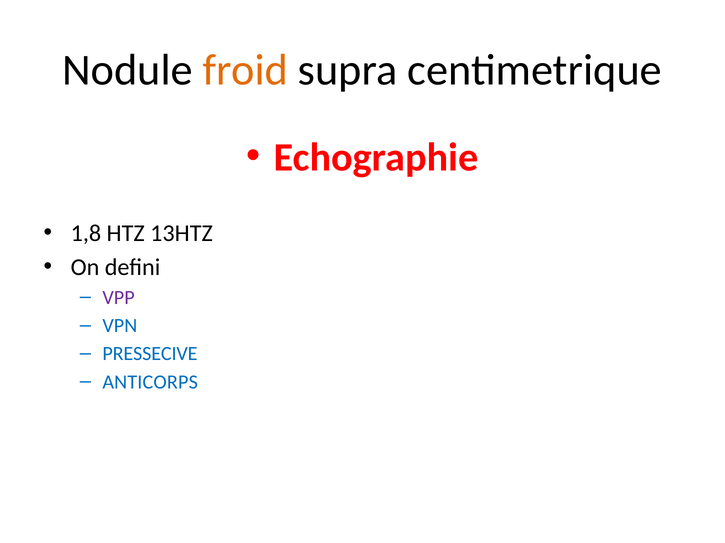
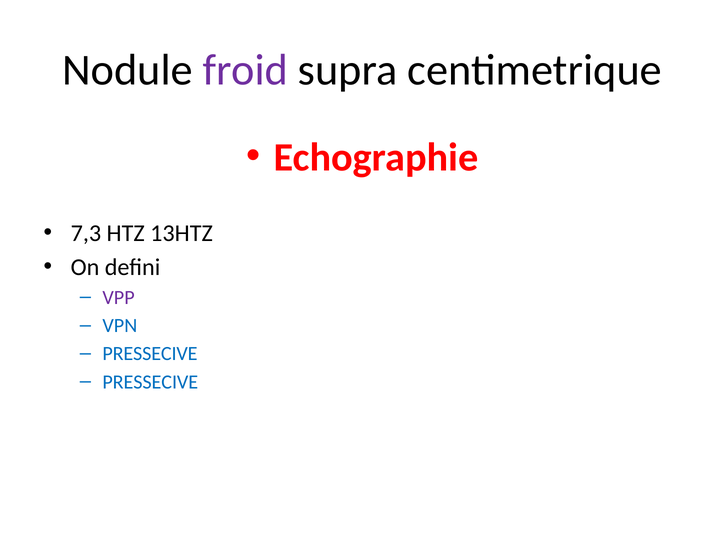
froid colour: orange -> purple
1,8: 1,8 -> 7,3
ANTICORPS at (150, 382): ANTICORPS -> PRESSECIVE
